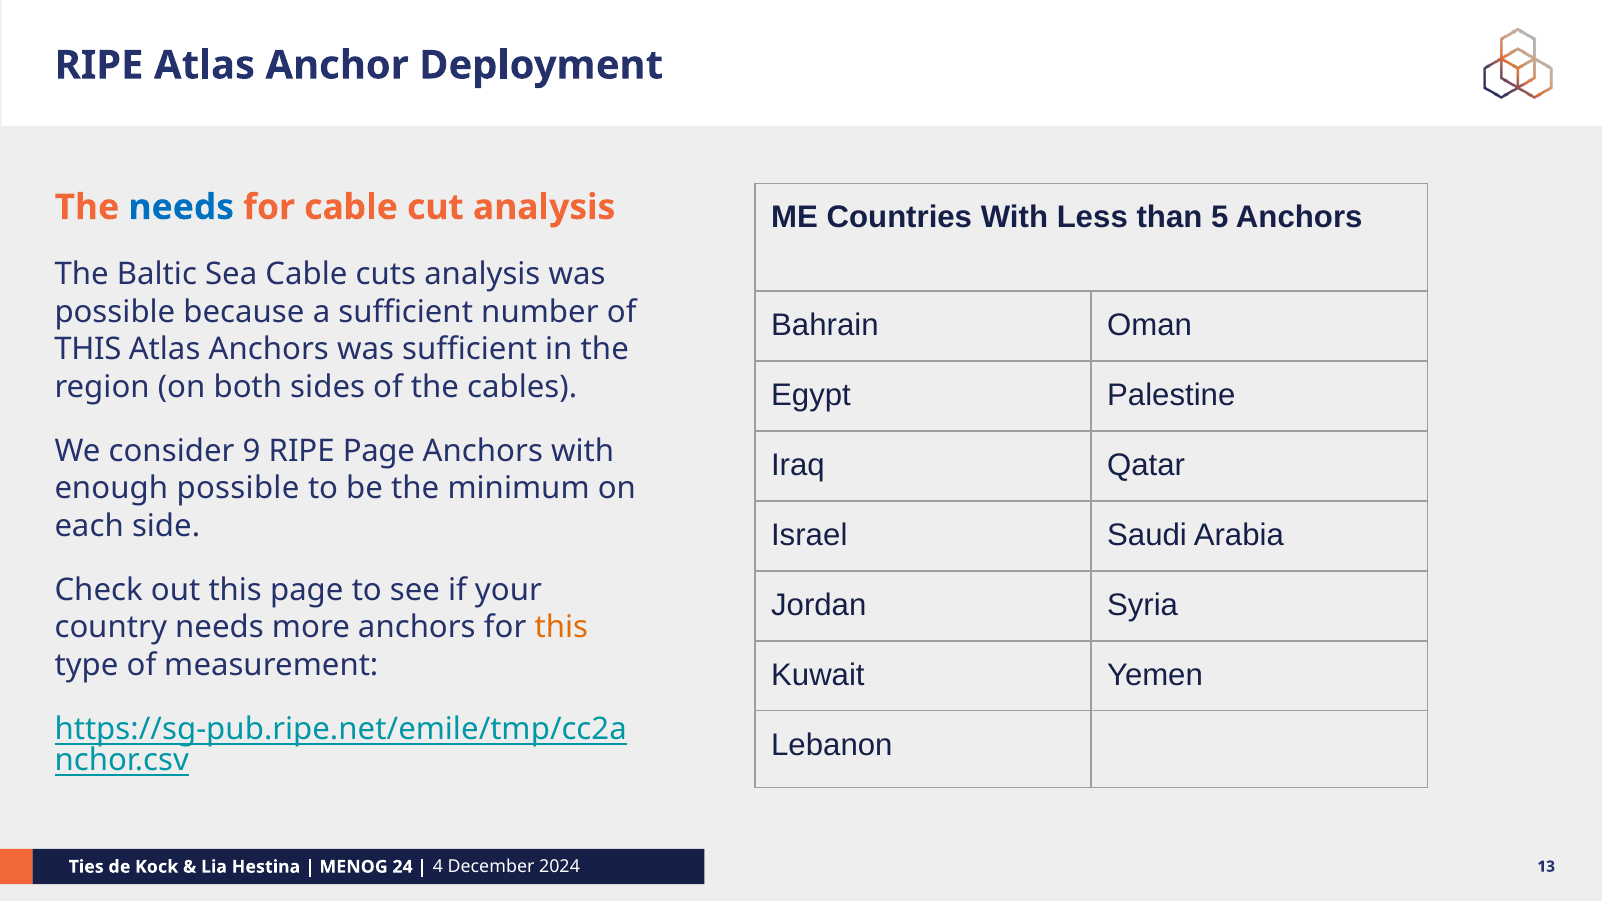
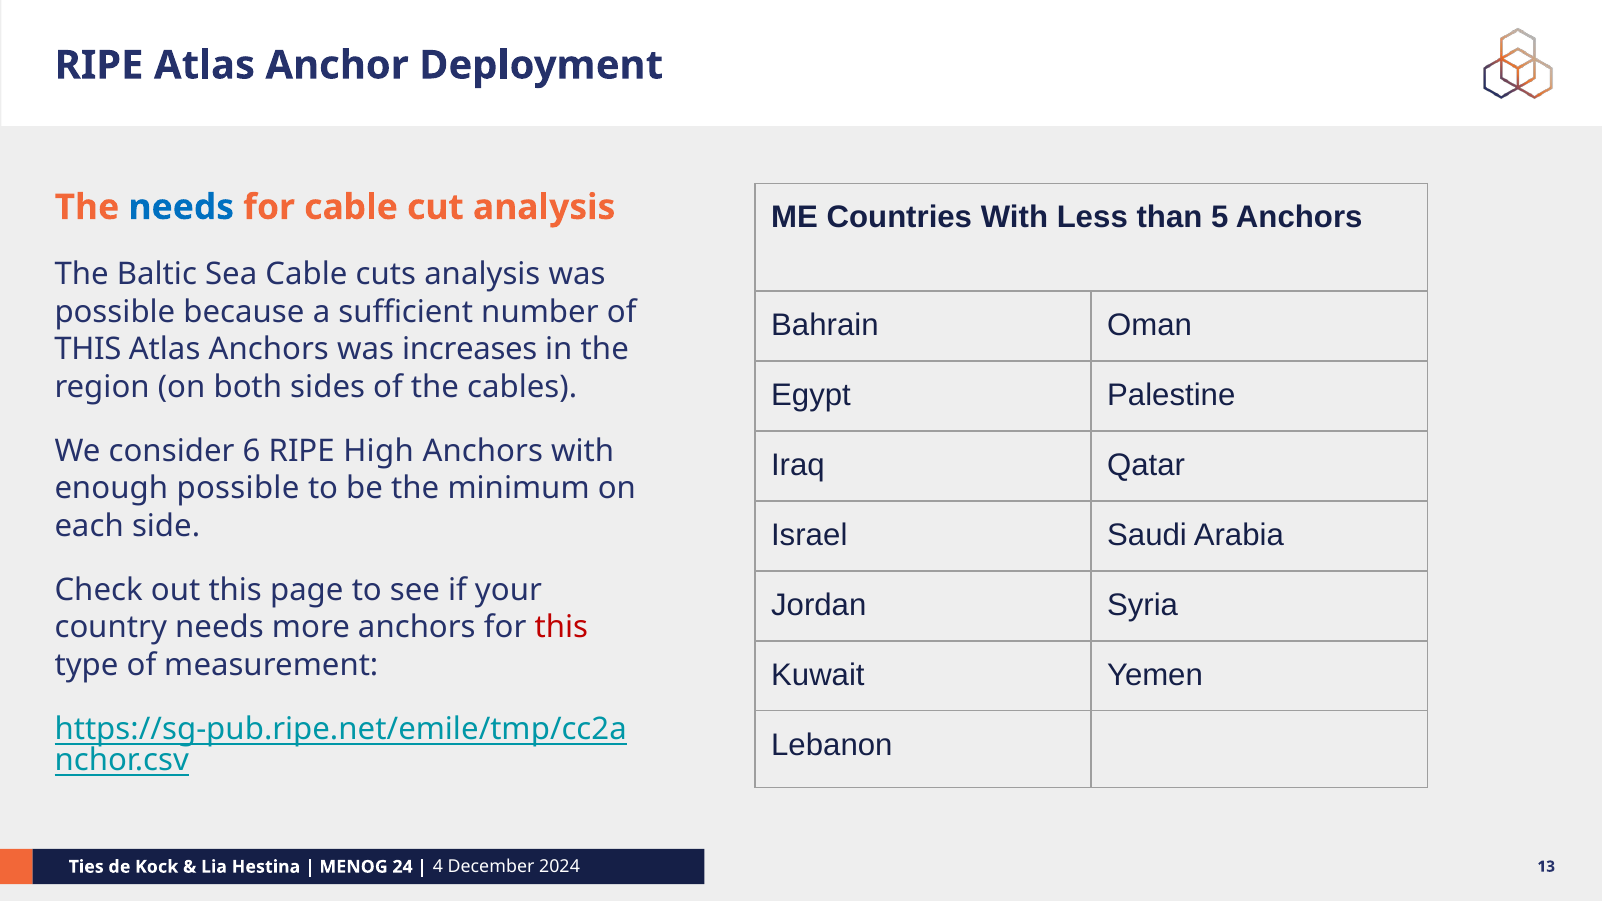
was sufficient: sufficient -> increases
9: 9 -> 6
RIPE Page: Page -> High
this at (561, 628) colour: orange -> red
